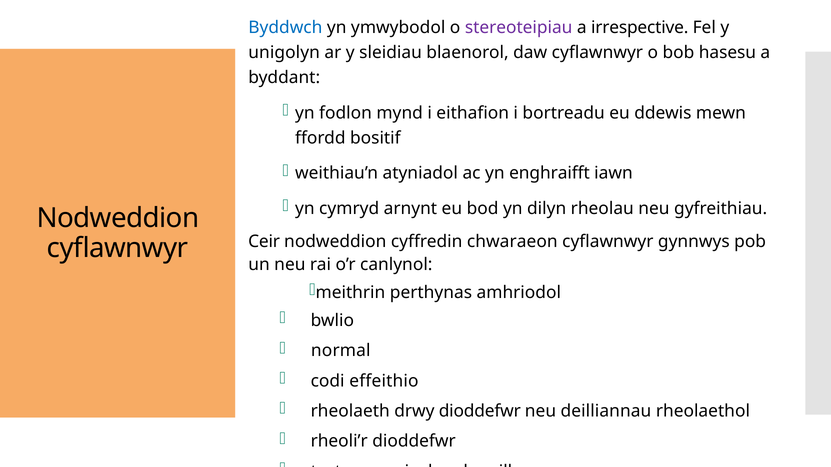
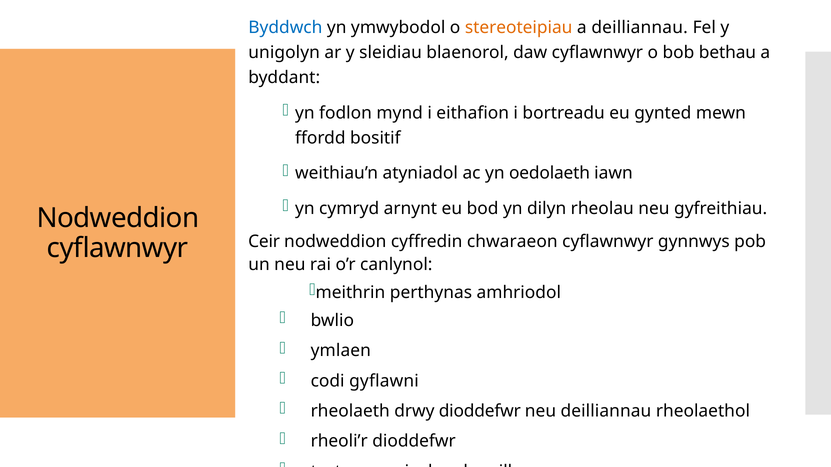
stereoteipiau colour: purple -> orange
a irrespective: irrespective -> deilliannau
hasesu: hasesu -> bethau
ddewis: ddewis -> gynted
enghraifft: enghraifft -> oedolaeth
normal: normal -> ymlaen
effeithio: effeithio -> gyflawni
